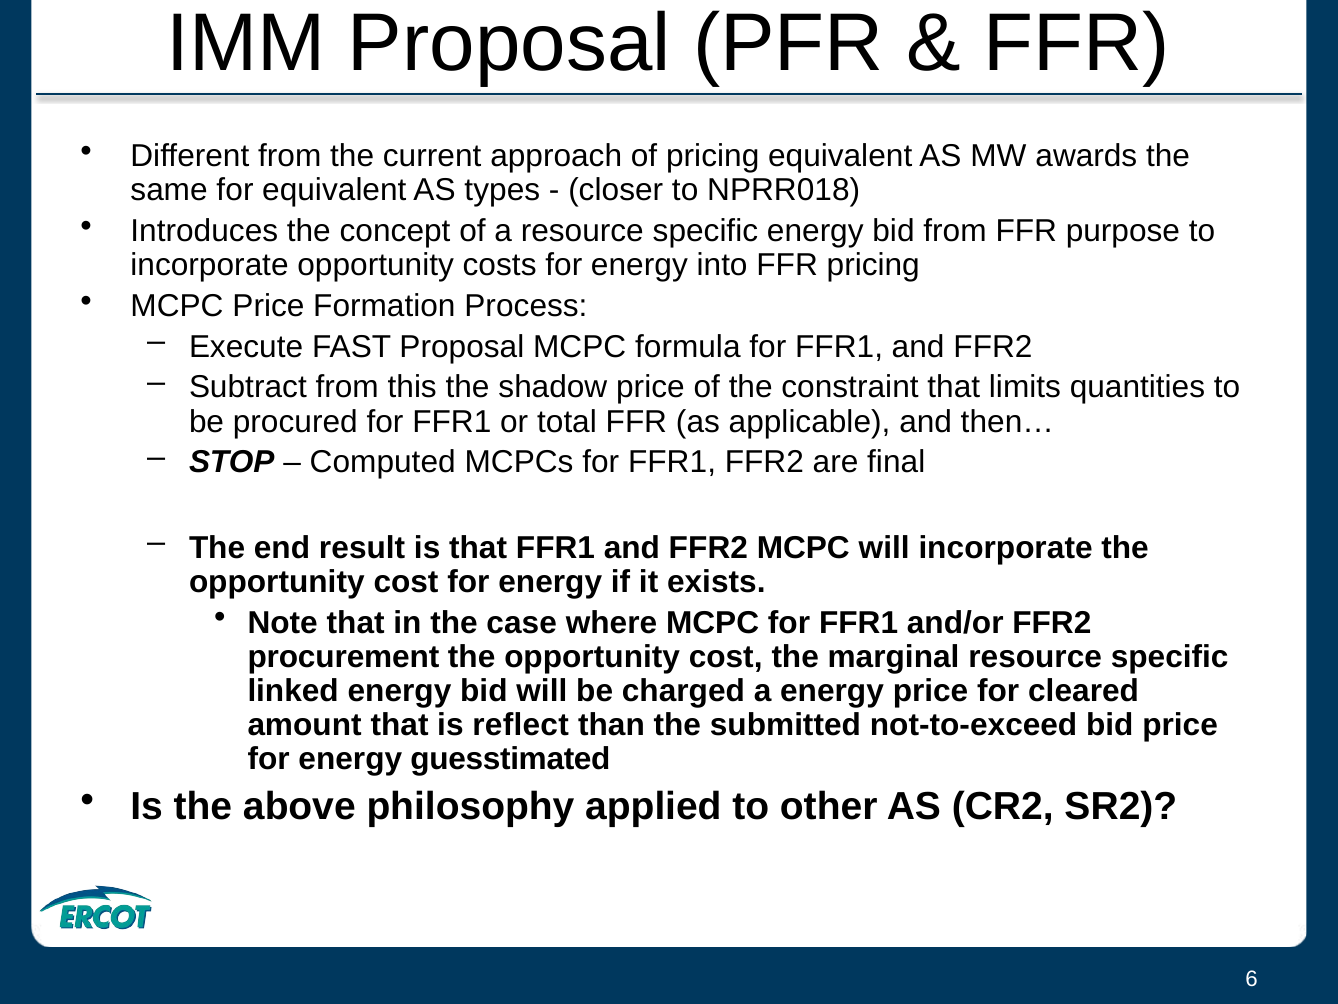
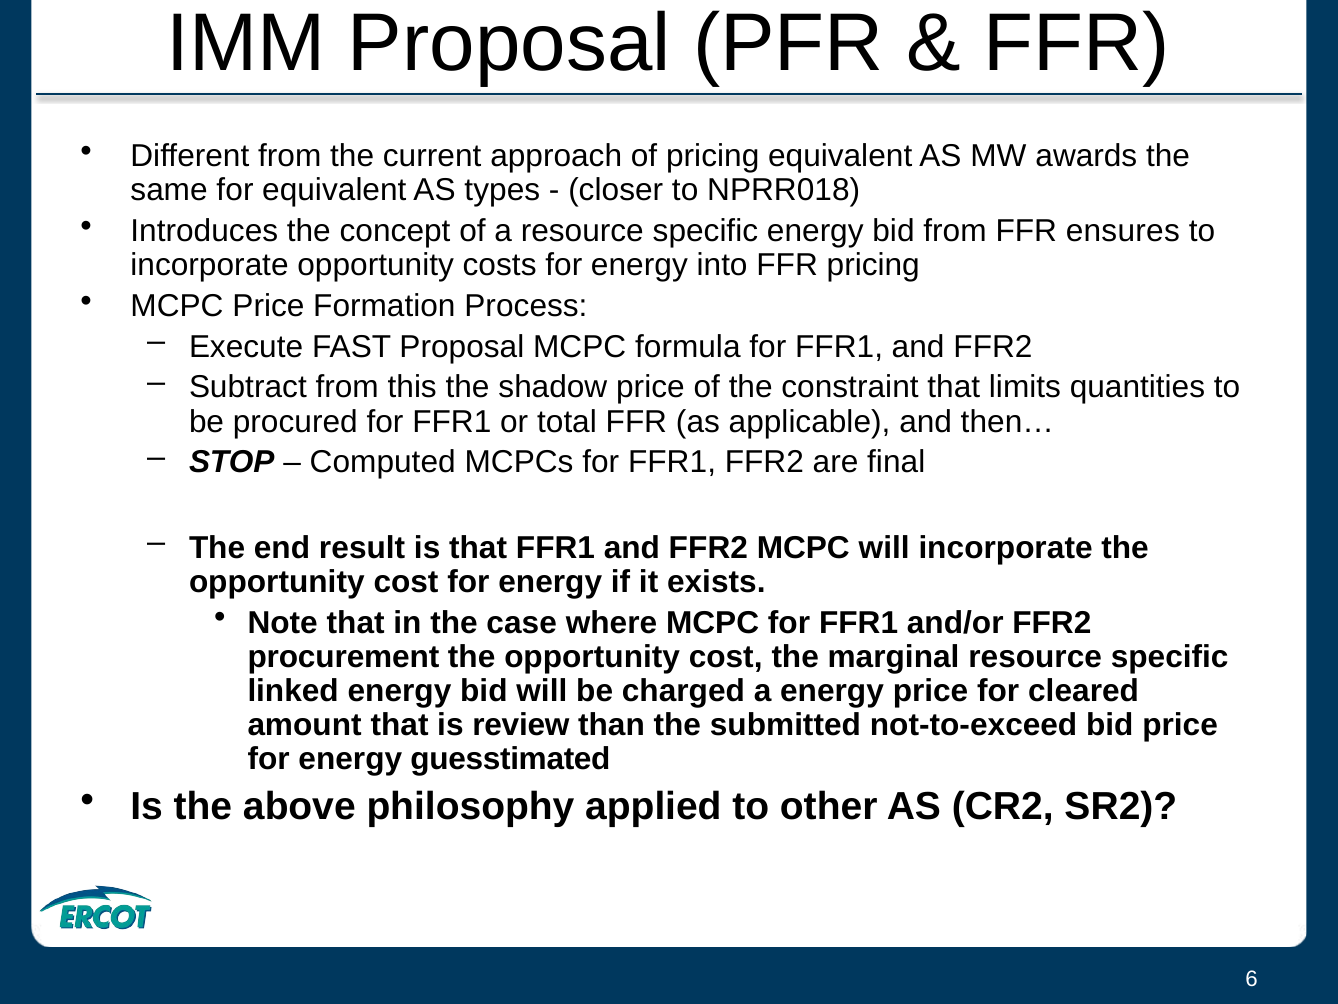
purpose: purpose -> ensures
reflect: reflect -> review
